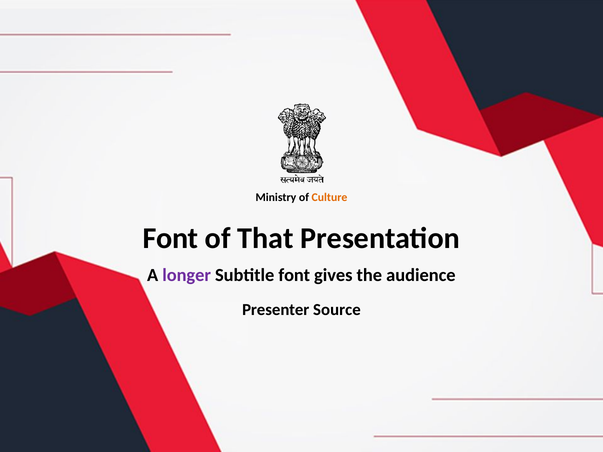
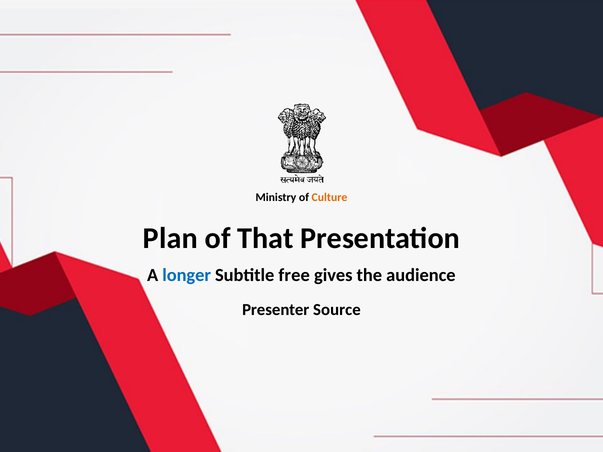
Font at (171, 239): Font -> Plan
longer colour: purple -> blue
Subtitle font: font -> free
